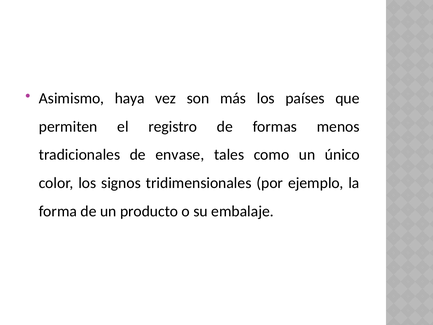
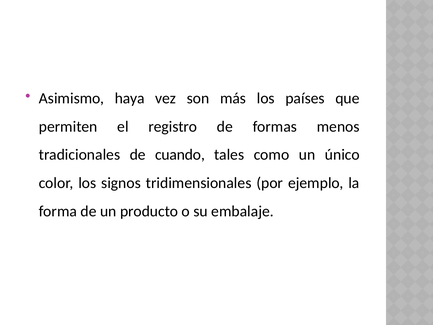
envase: envase -> cuando
